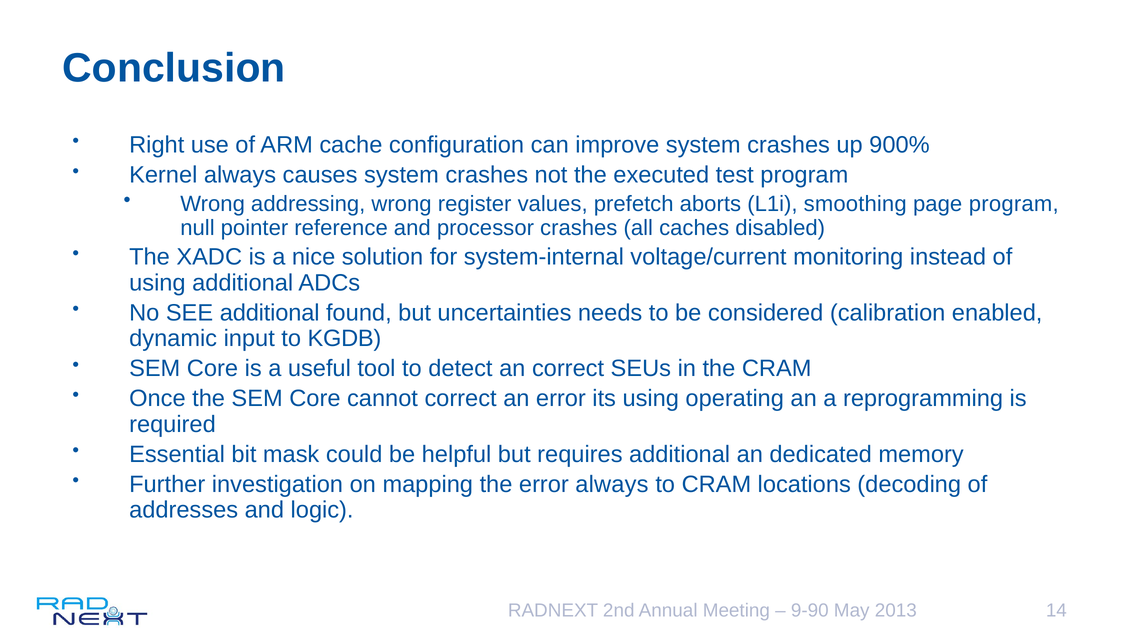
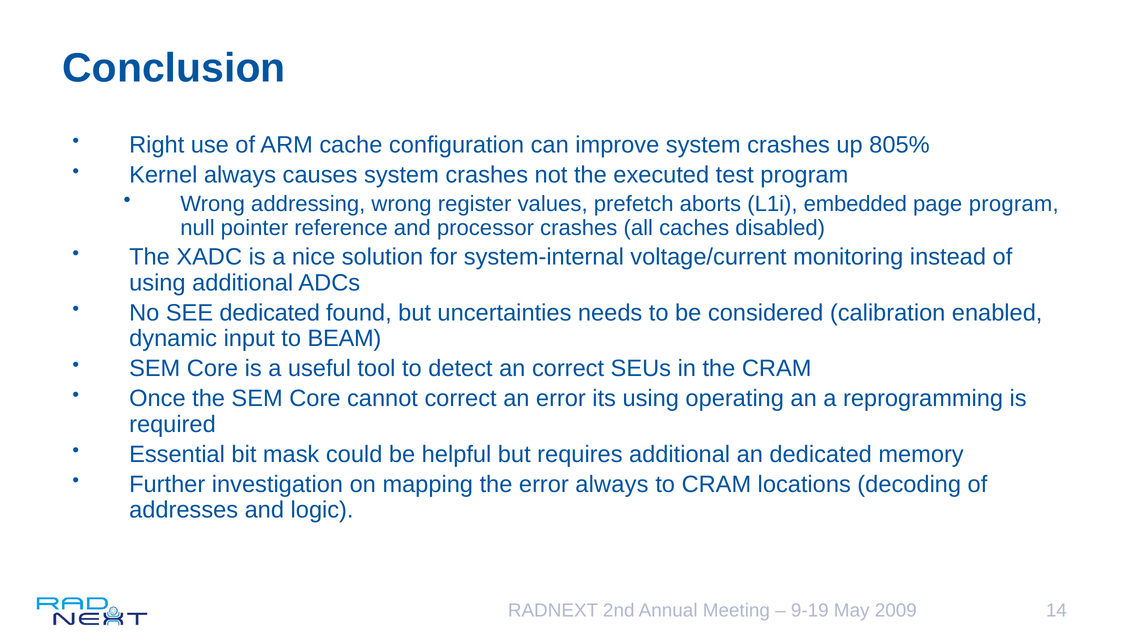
900%: 900% -> 805%
smoothing: smoothing -> embedded
SEE additional: additional -> dedicated
KGDB: KGDB -> BEAM
9-90: 9-90 -> 9-19
2013: 2013 -> 2009
